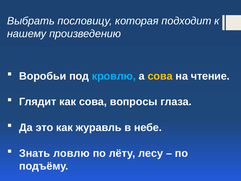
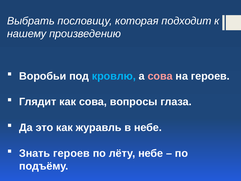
сова at (160, 76) colour: yellow -> pink
на чтение: чтение -> героев
Знать ловлю: ловлю -> героев
лёту лесу: лесу -> небе
